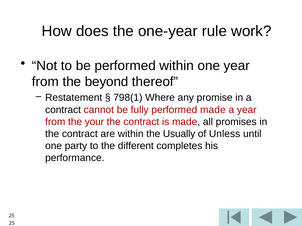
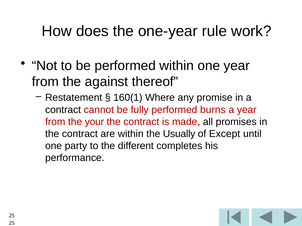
beyond: beyond -> against
798(1: 798(1 -> 160(1
performed made: made -> burns
Unless: Unless -> Except
